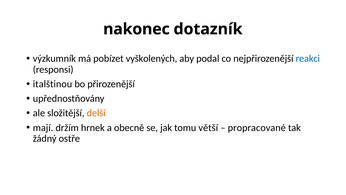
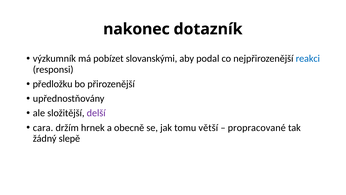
vyškolených: vyškolených -> slovanskými
italštinou: italštinou -> předložku
delší colour: orange -> purple
mají: mají -> cara
ostře: ostře -> slepě
